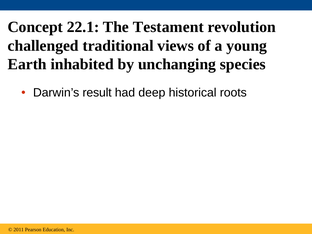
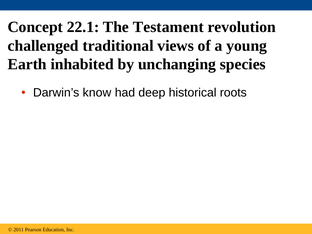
result: result -> know
